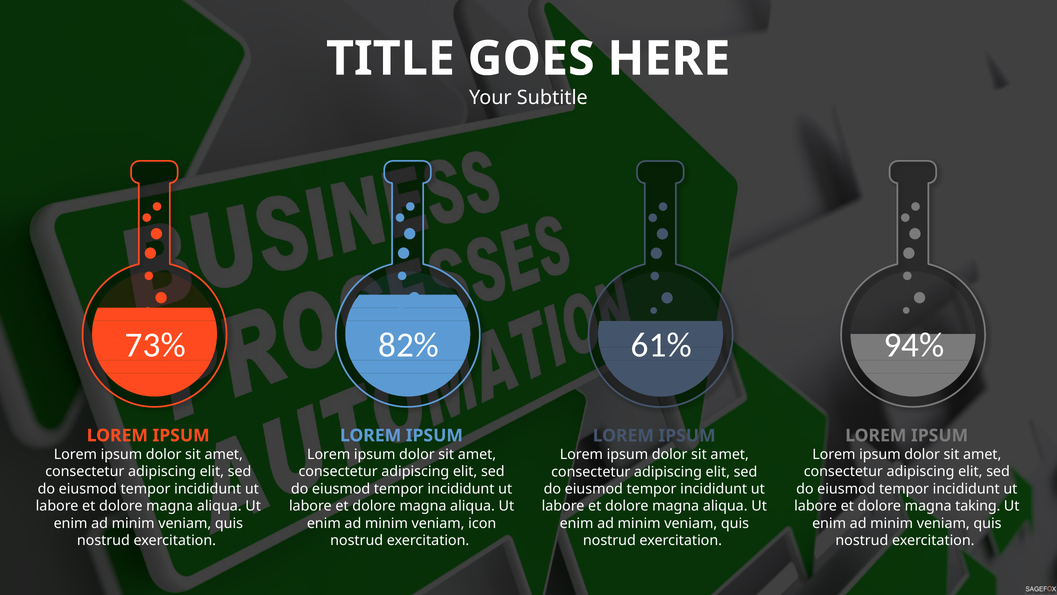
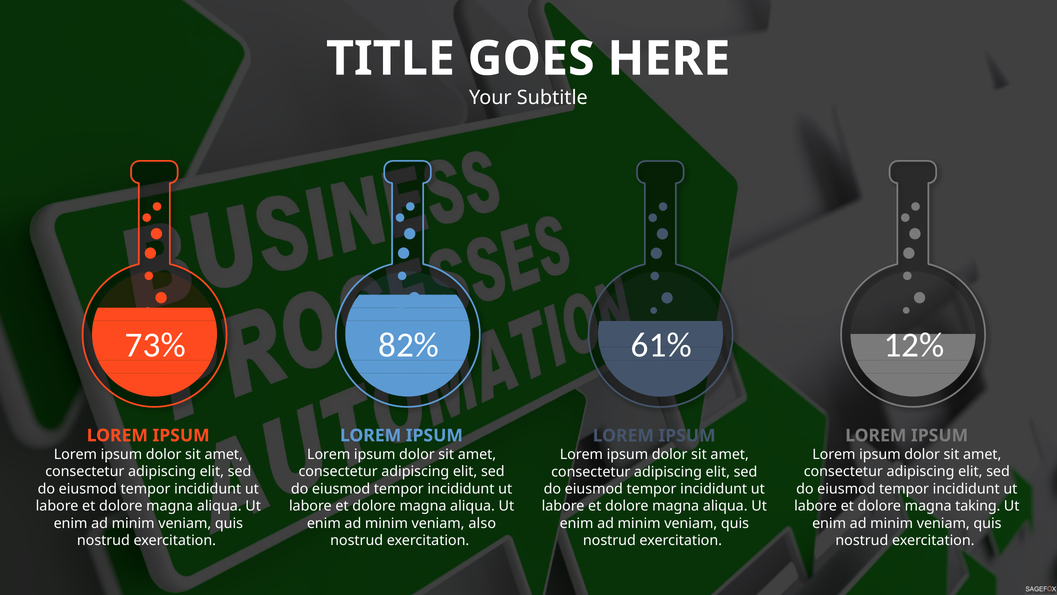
94%: 94% -> 12%
icon: icon -> also
